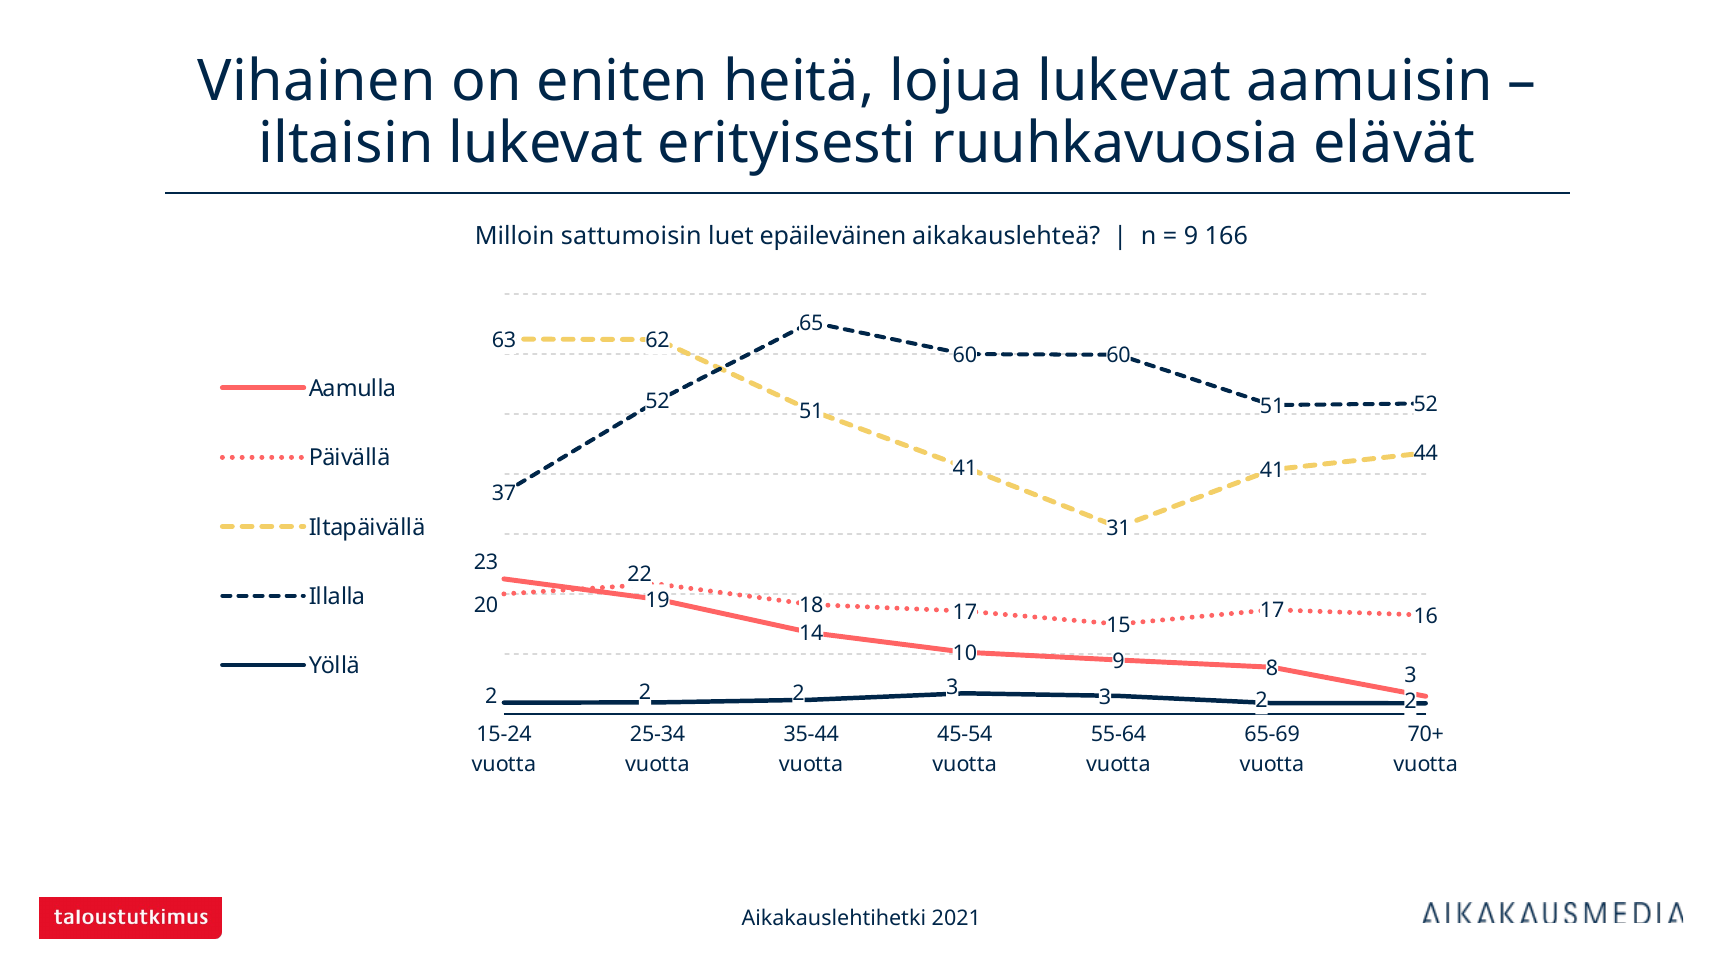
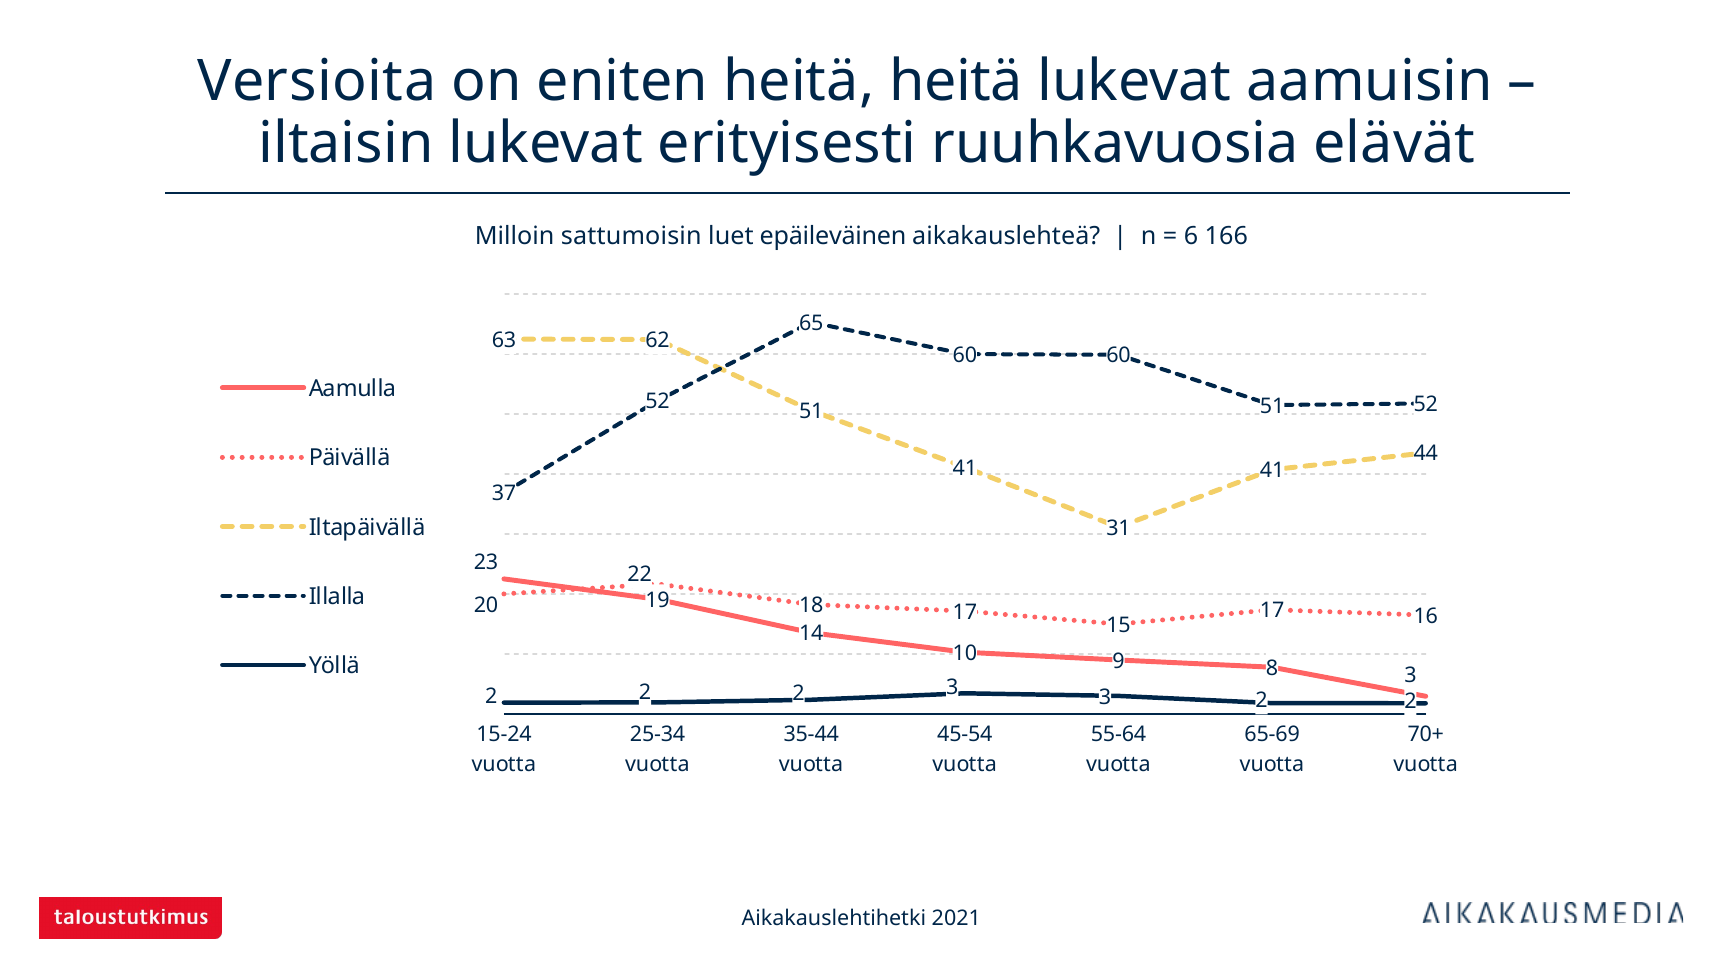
Vihainen: Vihainen -> Versioita
heitä lojua: lojua -> heitä
9 at (1191, 236): 9 -> 6
